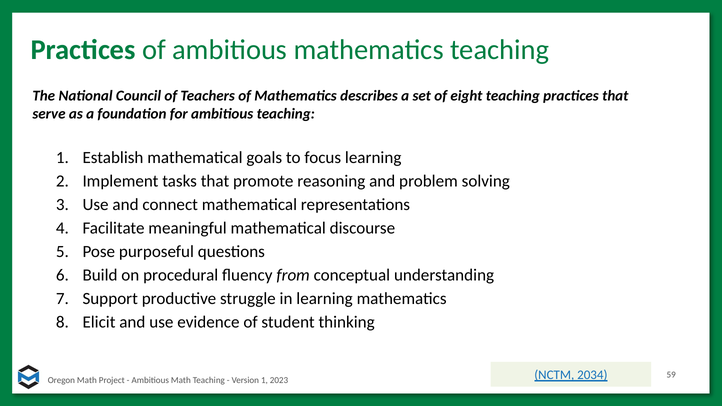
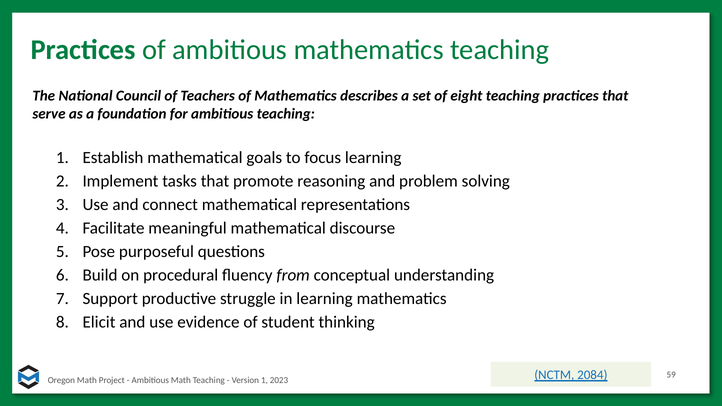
2034: 2034 -> 2084
